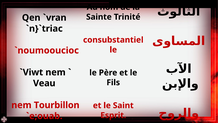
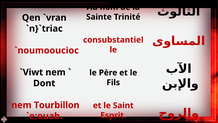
Veau: Veau -> Dont
